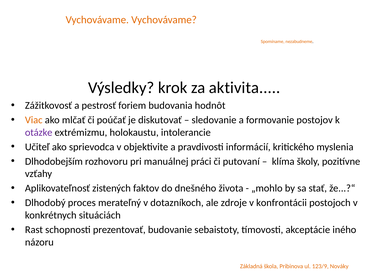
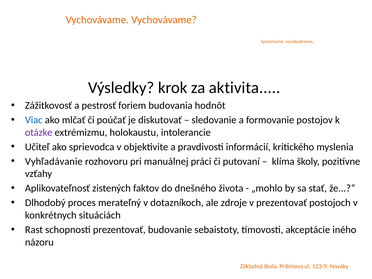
Viac colour: orange -> blue
Dlhodobejším: Dlhodobejším -> Vyhľadávanie
v konfrontácii: konfrontácii -> prezentovať
